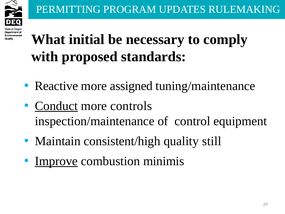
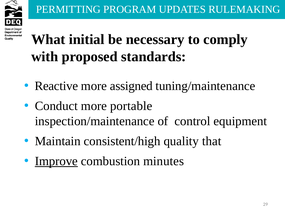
Conduct underline: present -> none
controls: controls -> portable
still: still -> that
minimis: minimis -> minutes
